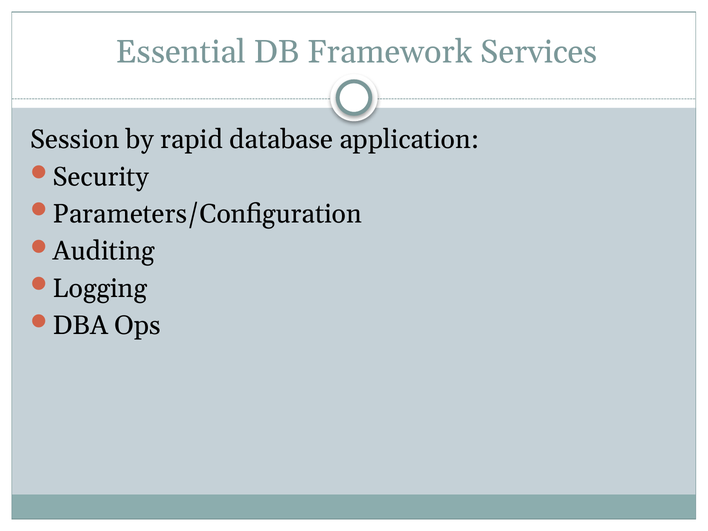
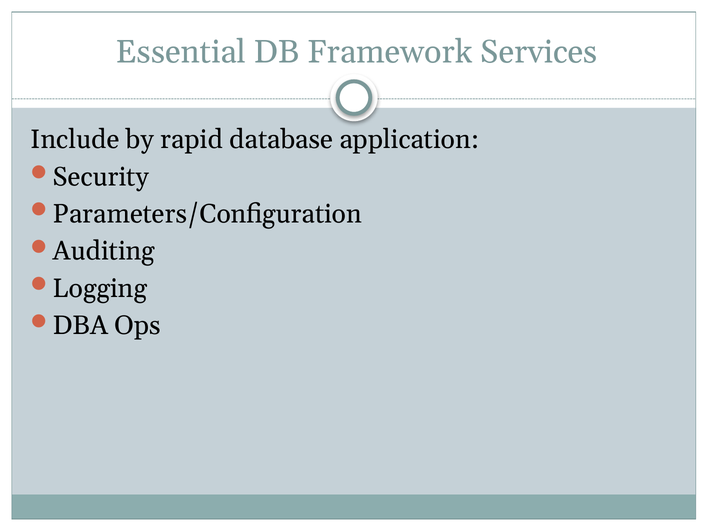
Session: Session -> Include
